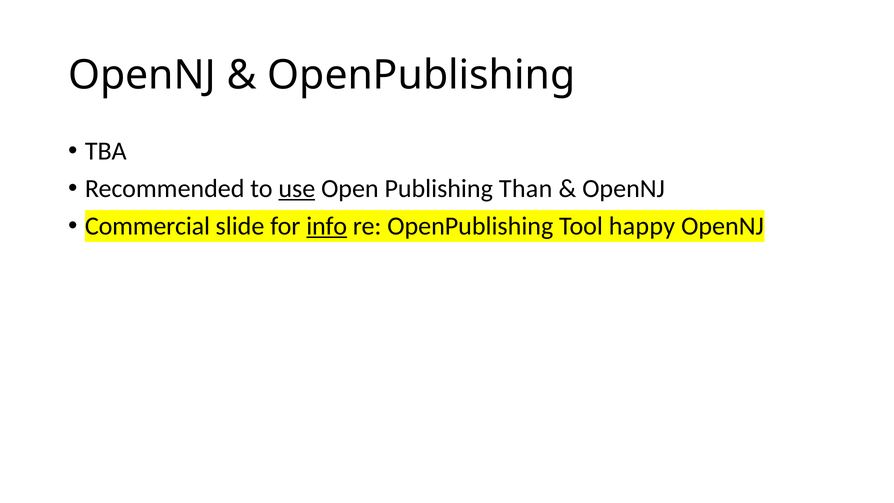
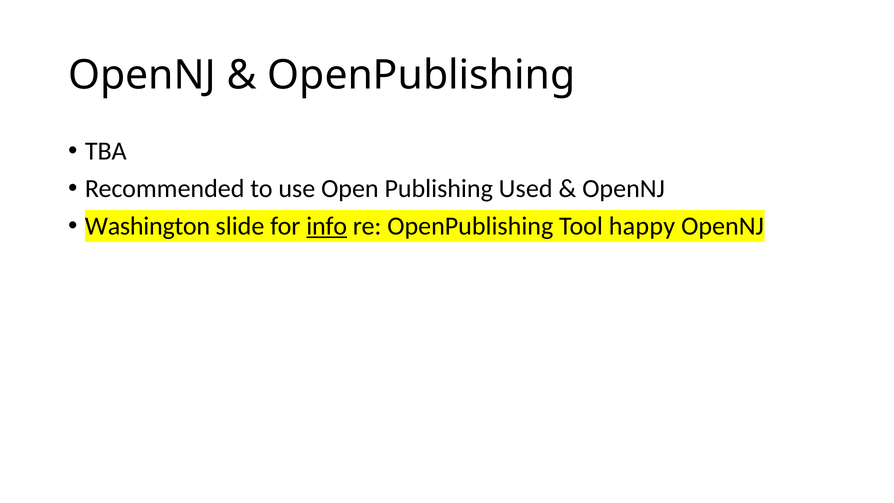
use underline: present -> none
Than: Than -> Used
Commercial: Commercial -> Washington
